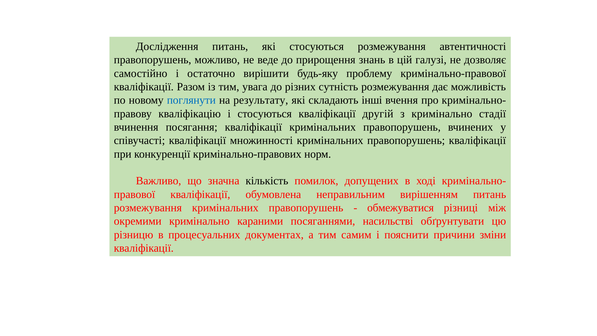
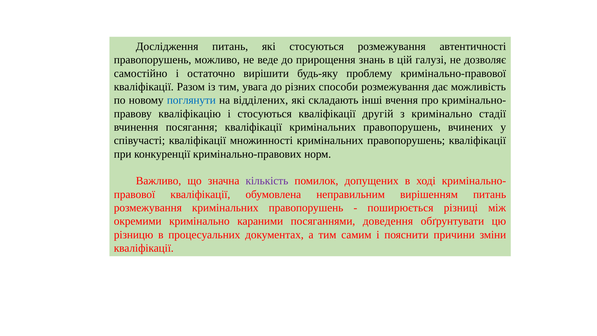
сутність: сутність -> способи
результату: результату -> відділених
кількість colour: black -> purple
обмежуватися: обмежуватися -> поширюється
насильстві: насильстві -> доведення
